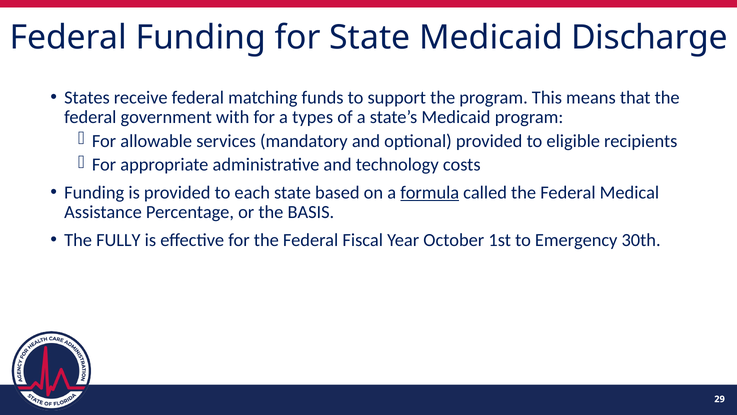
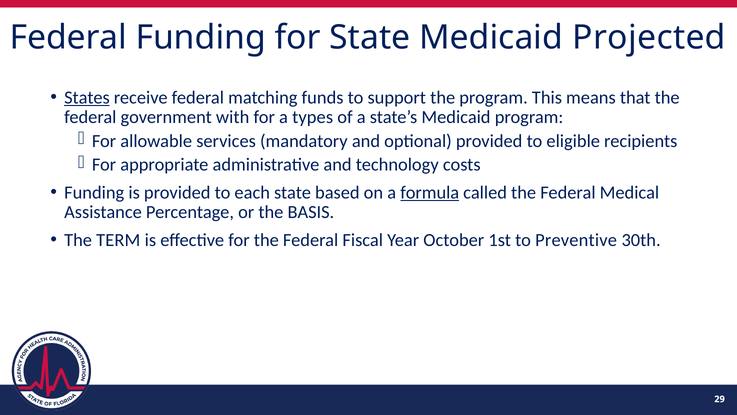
Discharge: Discharge -> Projected
States underline: none -> present
FULLY: FULLY -> TERM
Emergency: Emergency -> Preventive
